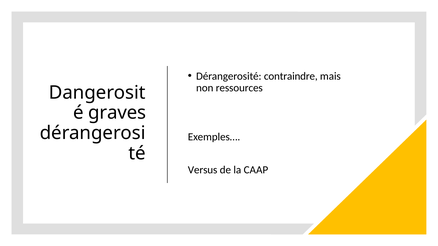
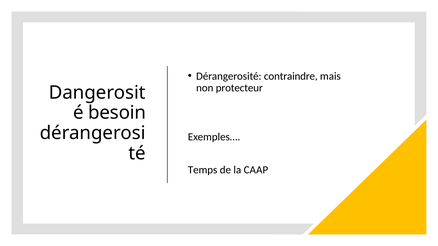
ressources: ressources -> protecteur
graves: graves -> besoin
Versus: Versus -> Temps
